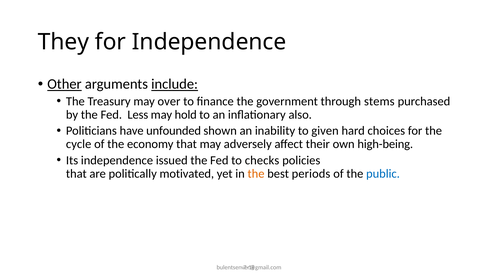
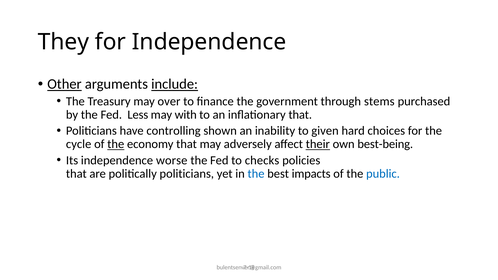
hold: hold -> with
inflationary also: also -> that
unfounded: unfounded -> controlling
the at (116, 144) underline: none -> present
their underline: none -> present
high-being: high-being -> best-being
issued: issued -> worse
politically motivated: motivated -> politicians
the at (256, 174) colour: orange -> blue
periods: periods -> impacts
